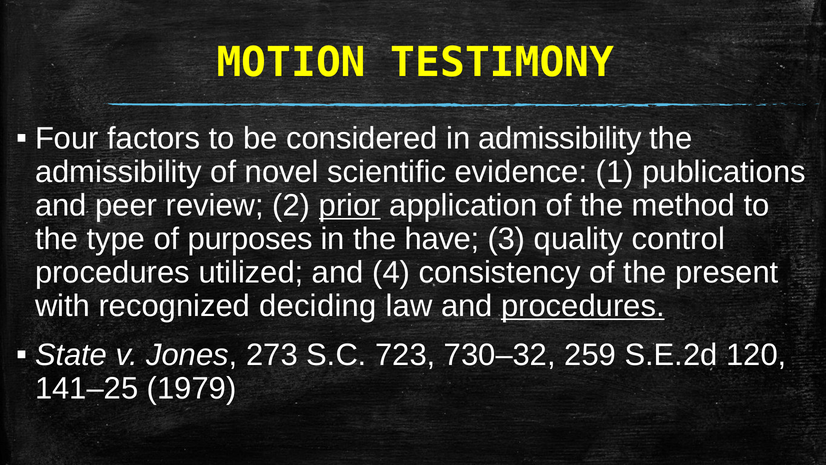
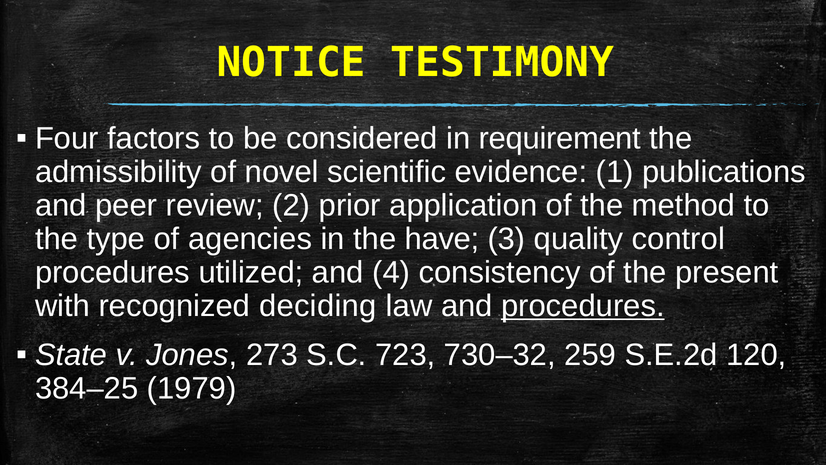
MOTION: MOTION -> NOTICE
in admissibility: admissibility -> requirement
prior underline: present -> none
purposes: purposes -> agencies
141–25: 141–25 -> 384–25
